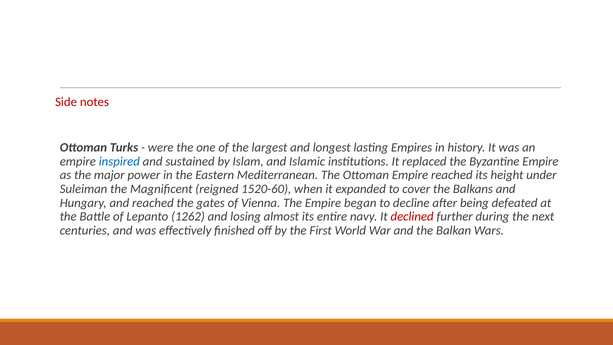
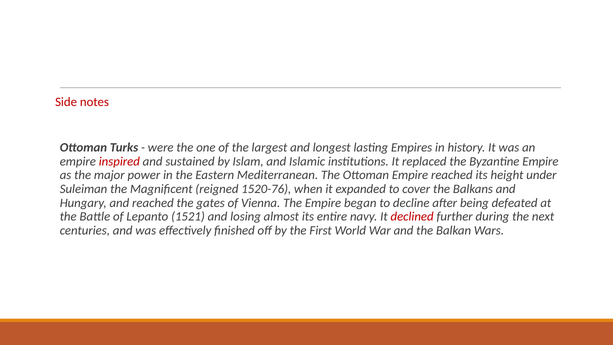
inspired colour: blue -> red
1520-60: 1520-60 -> 1520-76
1262: 1262 -> 1521
